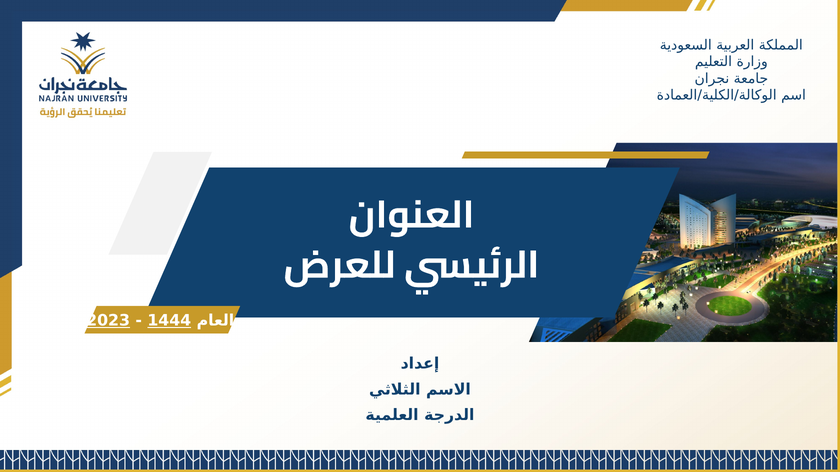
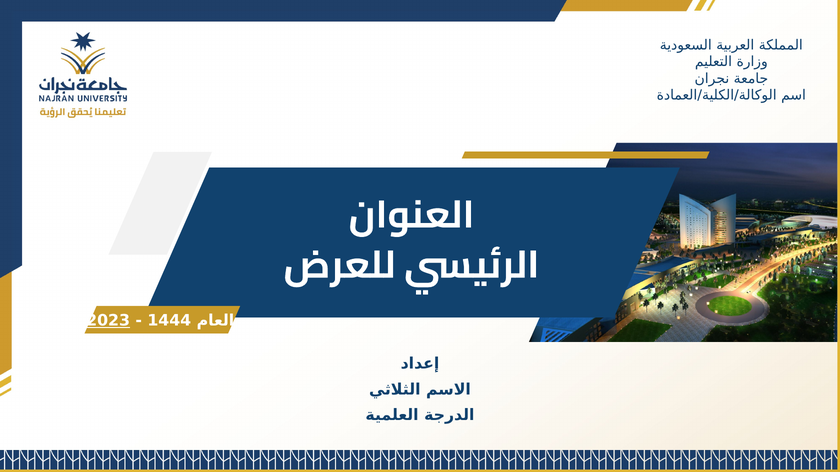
1444 underline: present -> none
